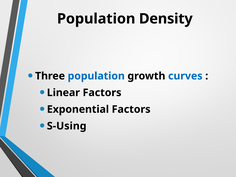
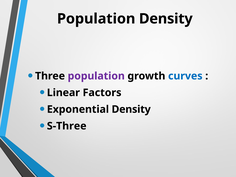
population at (96, 76) colour: blue -> purple
Exponential Factors: Factors -> Density
S-Using: S-Using -> S-Three
